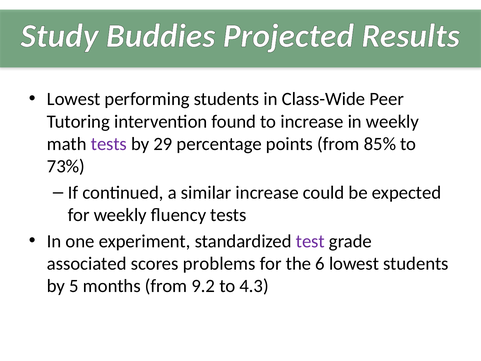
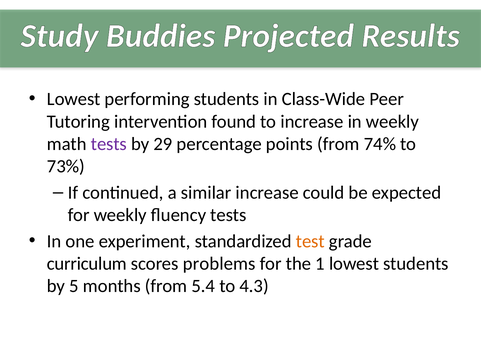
85%: 85% -> 74%
test colour: purple -> orange
associated: associated -> curriculum
6: 6 -> 1
9.2: 9.2 -> 5.4
